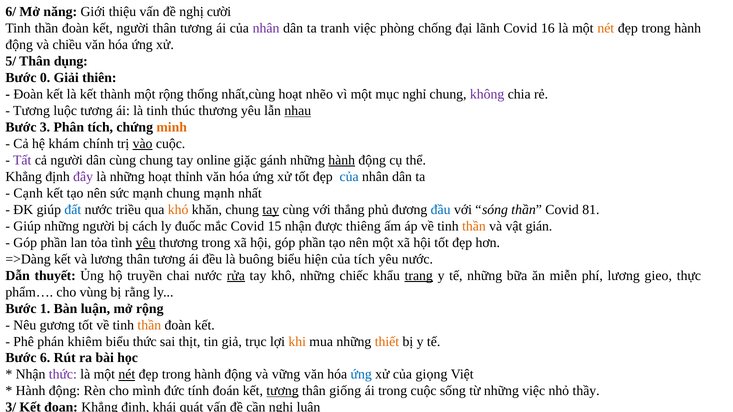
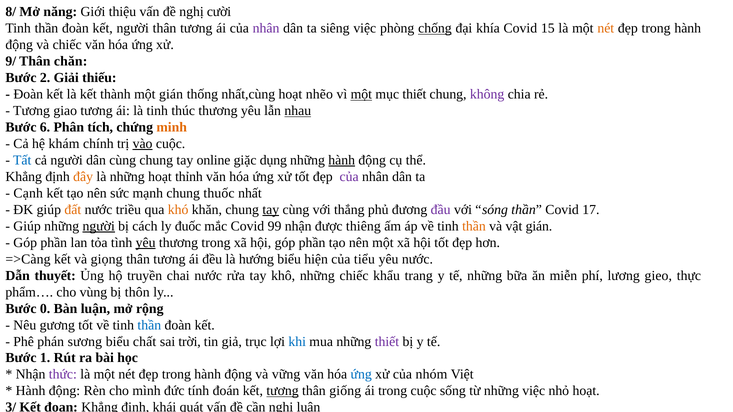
6/: 6/ -> 8/
tranh: tranh -> siêng
chống underline: none -> present
lãnh: lãnh -> khía
16: 16 -> 15
và chiều: chiều -> chiếc
5/: 5/ -> 9/
dụng: dụng -> chăn
0: 0 -> 2
thiên: thiên -> thiếu
một rộng: rộng -> gián
một at (361, 94) underline: none -> present
mục nghỉ: nghỉ -> thiết
luộc: luộc -> giao
3: 3 -> 6
Tất colour: purple -> blue
gánh: gánh -> dụng
đây colour: purple -> orange
của at (349, 177) colour: blue -> purple
chung mạnh: mạnh -> thuốc
đất colour: blue -> orange
đầu colour: blue -> purple
81: 81 -> 17
người at (99, 226) underline: none -> present
15: 15 -> 99
=>Dàng: =>Dàng -> =>Càng
và lương: lương -> giọng
buông: buông -> hướng
của tích: tích -> tiểu
rửa underline: present -> none
trang underline: present -> none
rằng: rằng -> thôn
1: 1 -> 0
thần at (149, 325) colour: orange -> blue
khiêm: khiêm -> sương
biểu thức: thức -> chất
thịt: thịt -> trời
khi colour: orange -> blue
thiết at (387, 342) colour: orange -> purple
6: 6 -> 1
nét at (127, 375) underline: present -> none
giọng: giọng -> nhóm
nhỏ thầy: thầy -> hoạt
